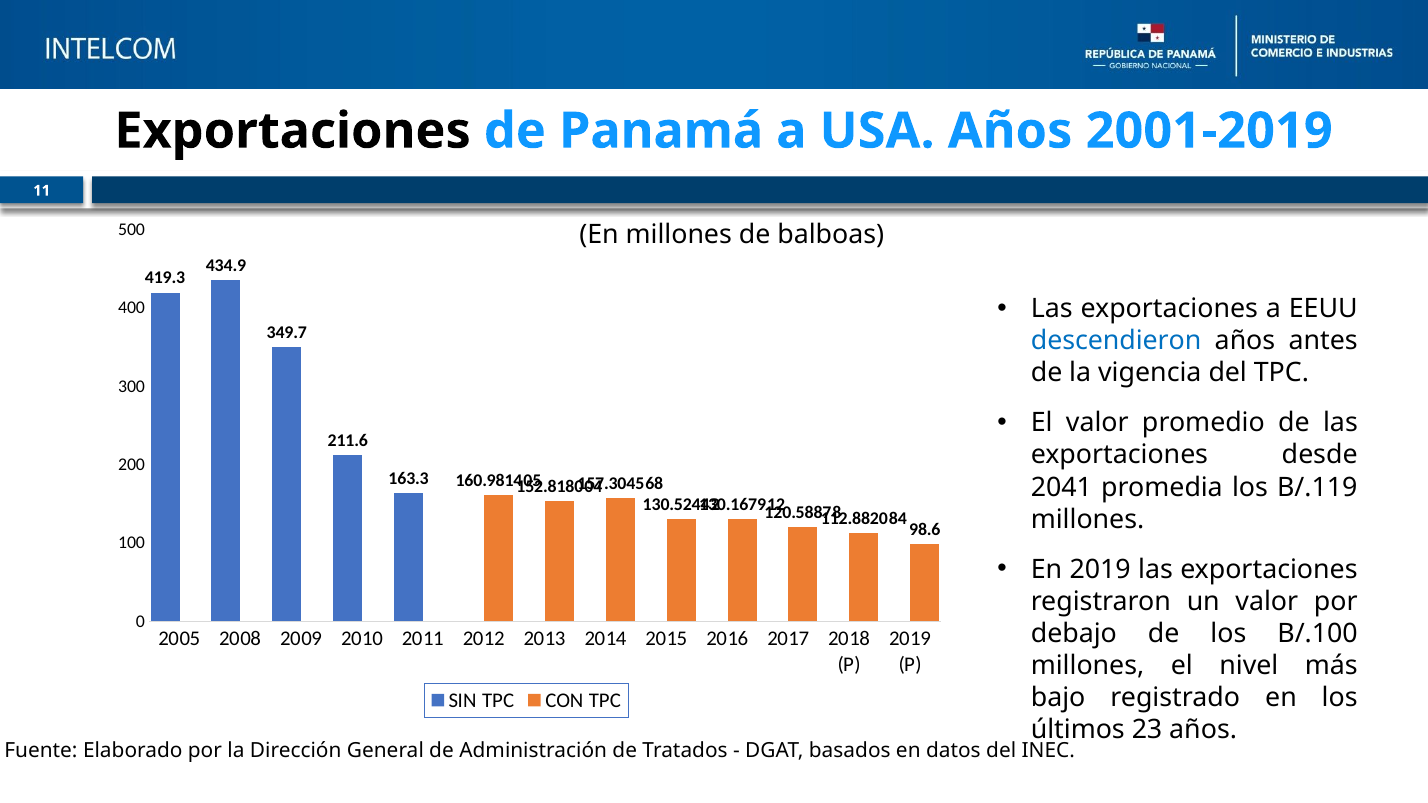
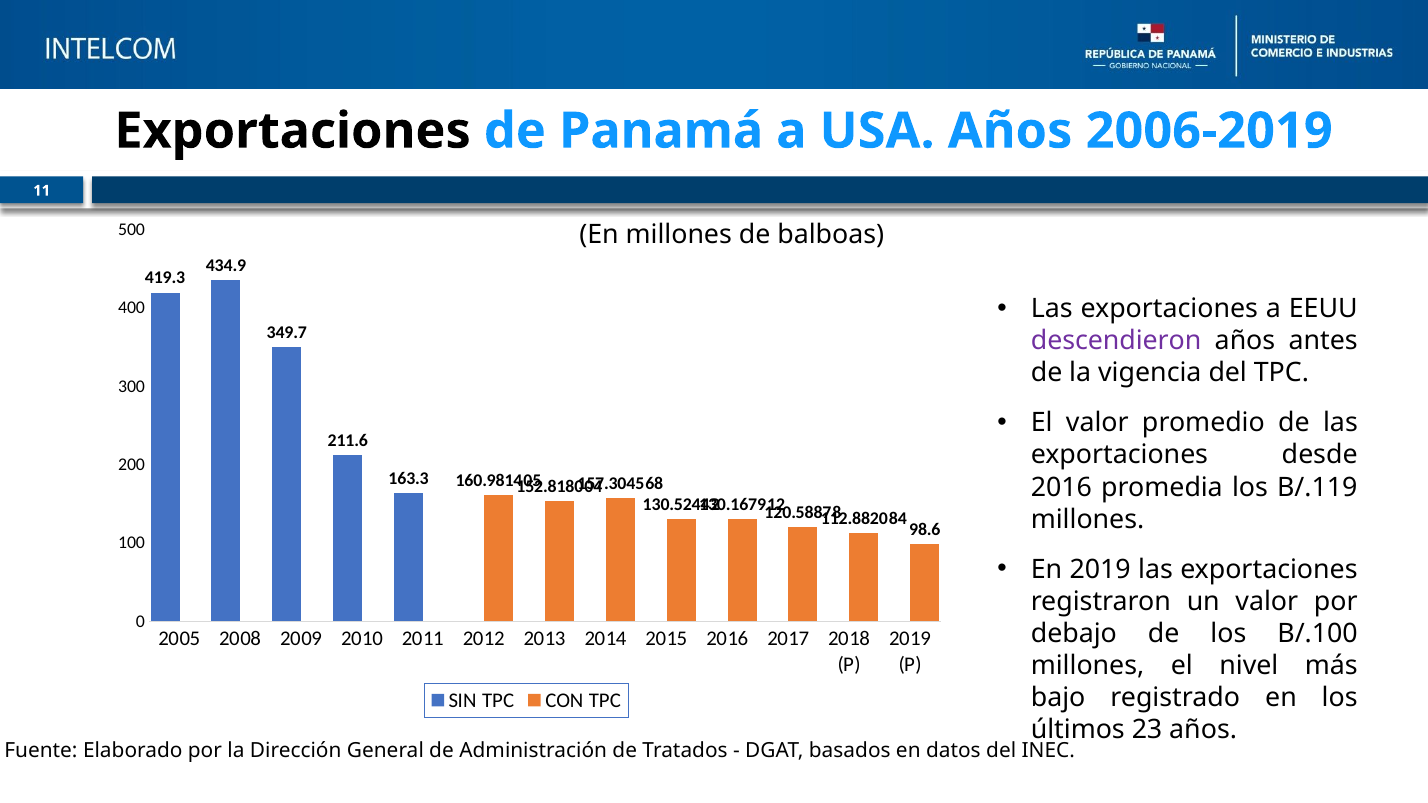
2001-2019: 2001-2019 -> 2006-2019
descendieron colour: blue -> purple
2041 at (1061, 487): 2041 -> 2016
